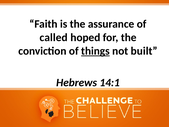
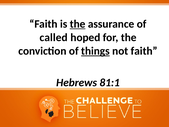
the at (78, 24) underline: none -> present
not built: built -> faith
14:1: 14:1 -> 81:1
